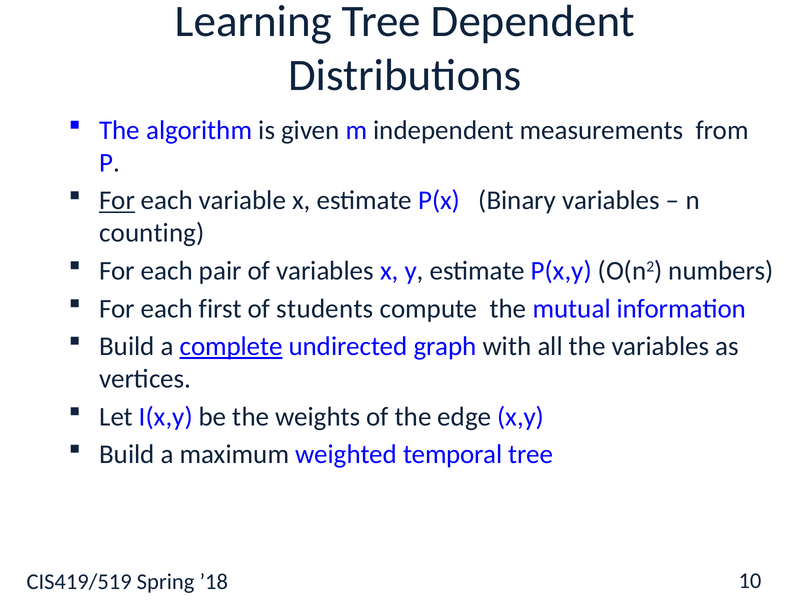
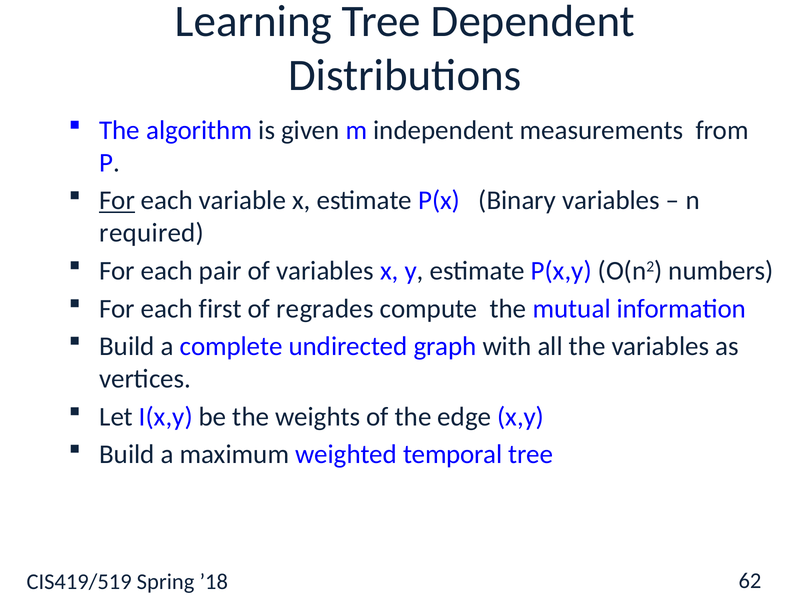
counting: counting -> required
students: students -> regrades
complete underline: present -> none
10: 10 -> 62
